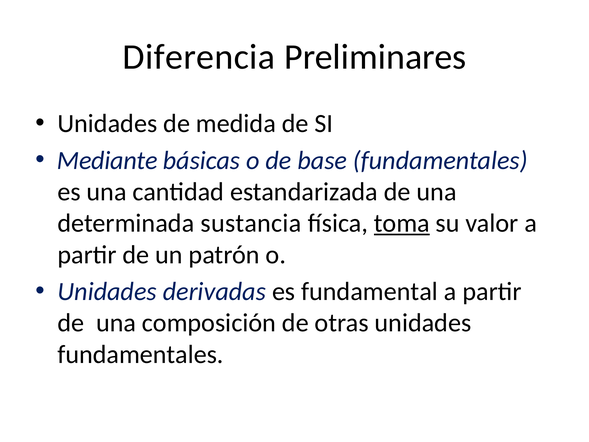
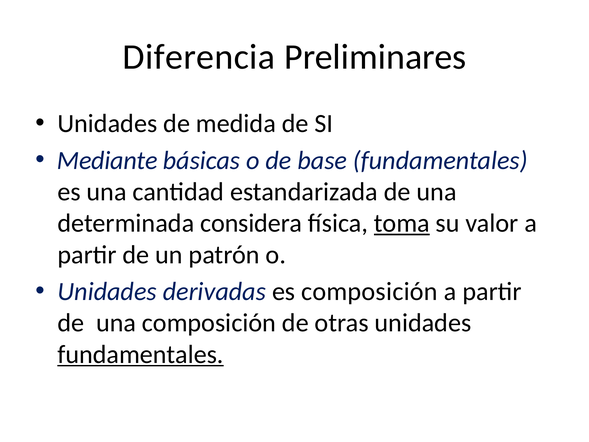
sustancia: sustancia -> considera
es fundamental: fundamental -> composición
fundamentales at (140, 354) underline: none -> present
